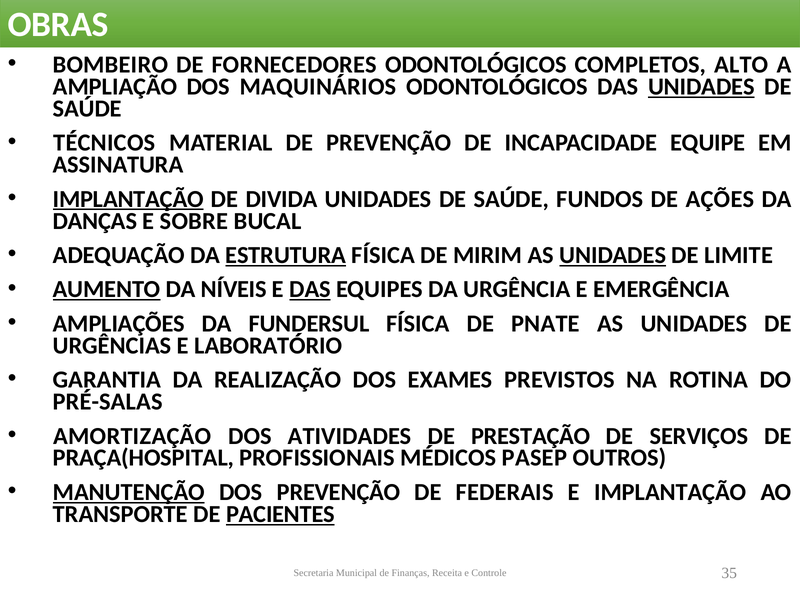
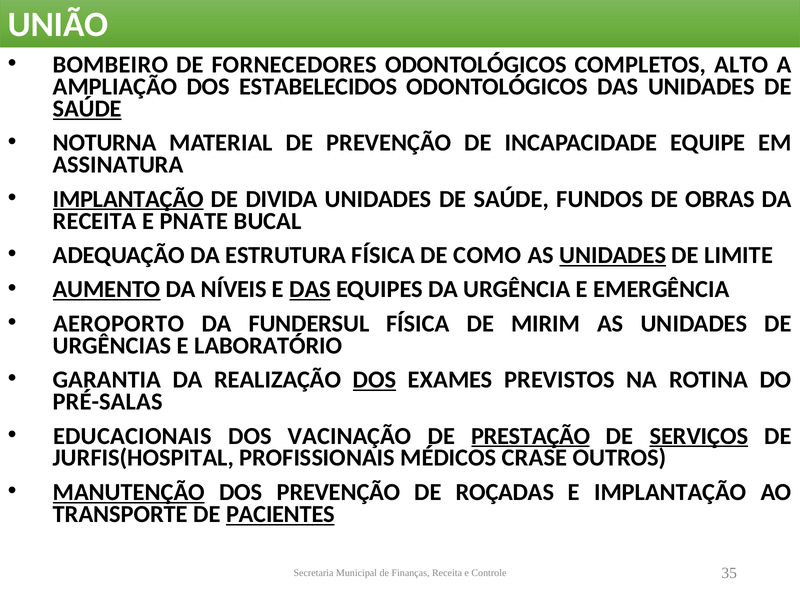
OBRAS: OBRAS -> UNIÃO
MAQUINÁRIOS: MAQUINÁRIOS -> ESTABELECIDOS
UNIDADES at (701, 87) underline: present -> none
SAÚDE at (87, 109) underline: none -> present
TÉCNICOS: TÉCNICOS -> NOTURNA
AÇÕES: AÇÕES -> OBRAS
DANÇAS at (95, 221): DANÇAS -> RECEITA
SOBRE: SOBRE -> PNATE
ESTRUTURA underline: present -> none
MIRIM: MIRIM -> COMO
AMPLIAÇÕES: AMPLIAÇÕES -> AEROPORTO
PNATE: PNATE -> MIRIM
DOS at (374, 380) underline: none -> present
AMORTIZAÇÃO: AMORTIZAÇÃO -> EDUCACIONAIS
ATIVIDADES: ATIVIDADES -> VACINAÇÃO
PRESTAÇÃO underline: none -> present
SERVIÇOS underline: none -> present
PRAÇA(HOSPITAL: PRAÇA(HOSPITAL -> JURFIS(HOSPITAL
PASEP: PASEP -> CRASE
FEDERAIS: FEDERAIS -> ROÇADAS
